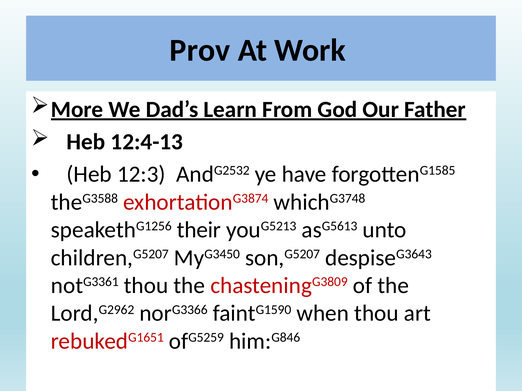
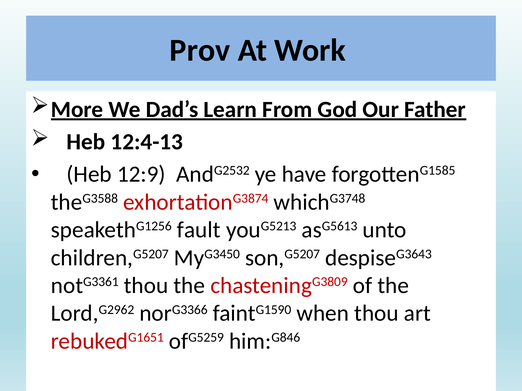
12:3: 12:3 -> 12:9
their: their -> fault
